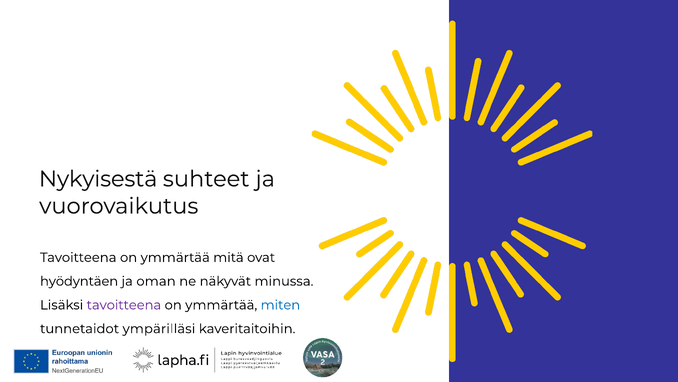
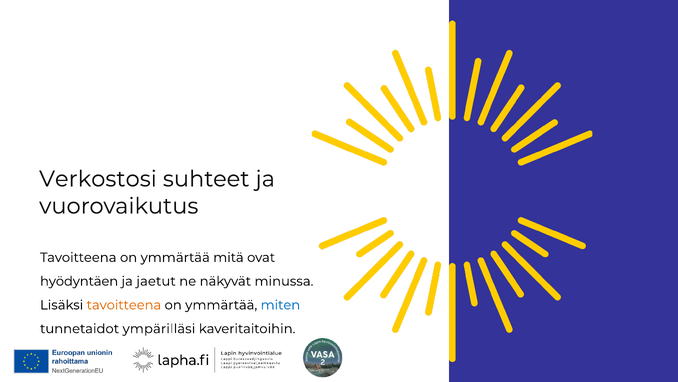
Nykyisestä: Nykyisestä -> Verkostosi
oman: oman -> jaetut
tavoitteena at (124, 305) colour: purple -> orange
